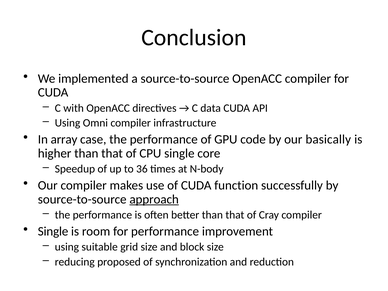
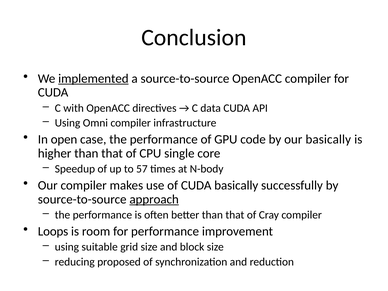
implemented underline: none -> present
array: array -> open
36: 36 -> 57
CUDA function: function -> basically
Single at (53, 231): Single -> Loops
